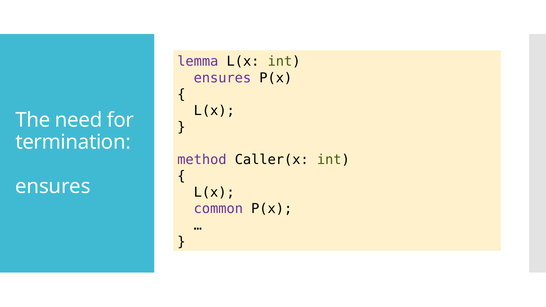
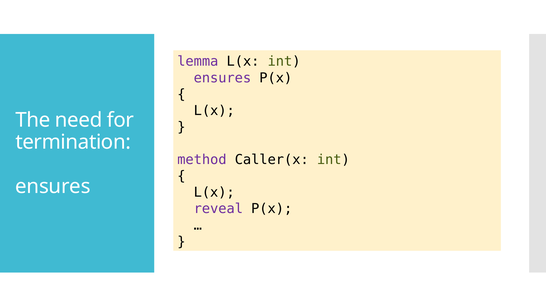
common: common -> reveal
